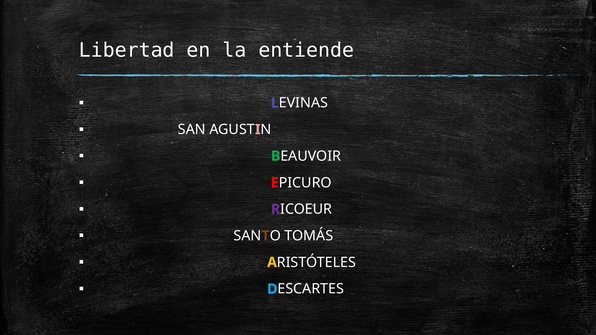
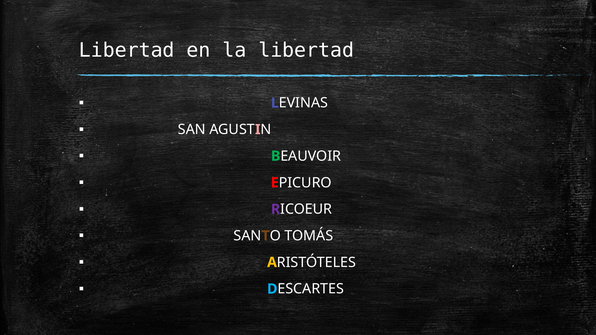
la entiende: entiende -> libertad
